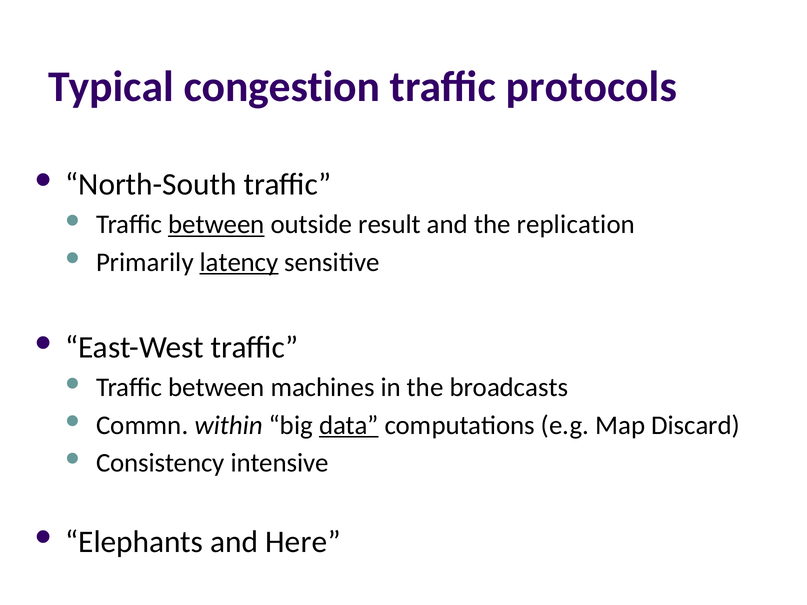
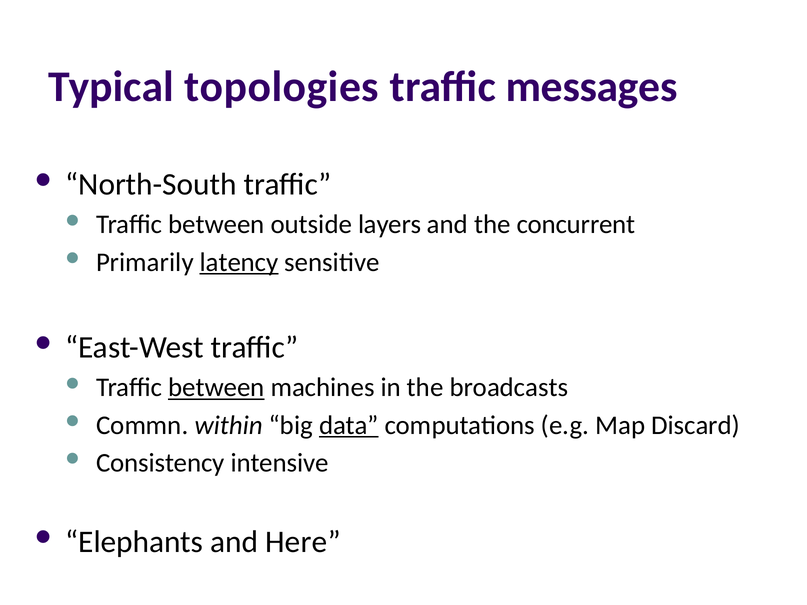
congestion: congestion -> topologies
protocols: protocols -> messages
between at (216, 225) underline: present -> none
result: result -> layers
replication: replication -> concurrent
between at (216, 388) underline: none -> present
